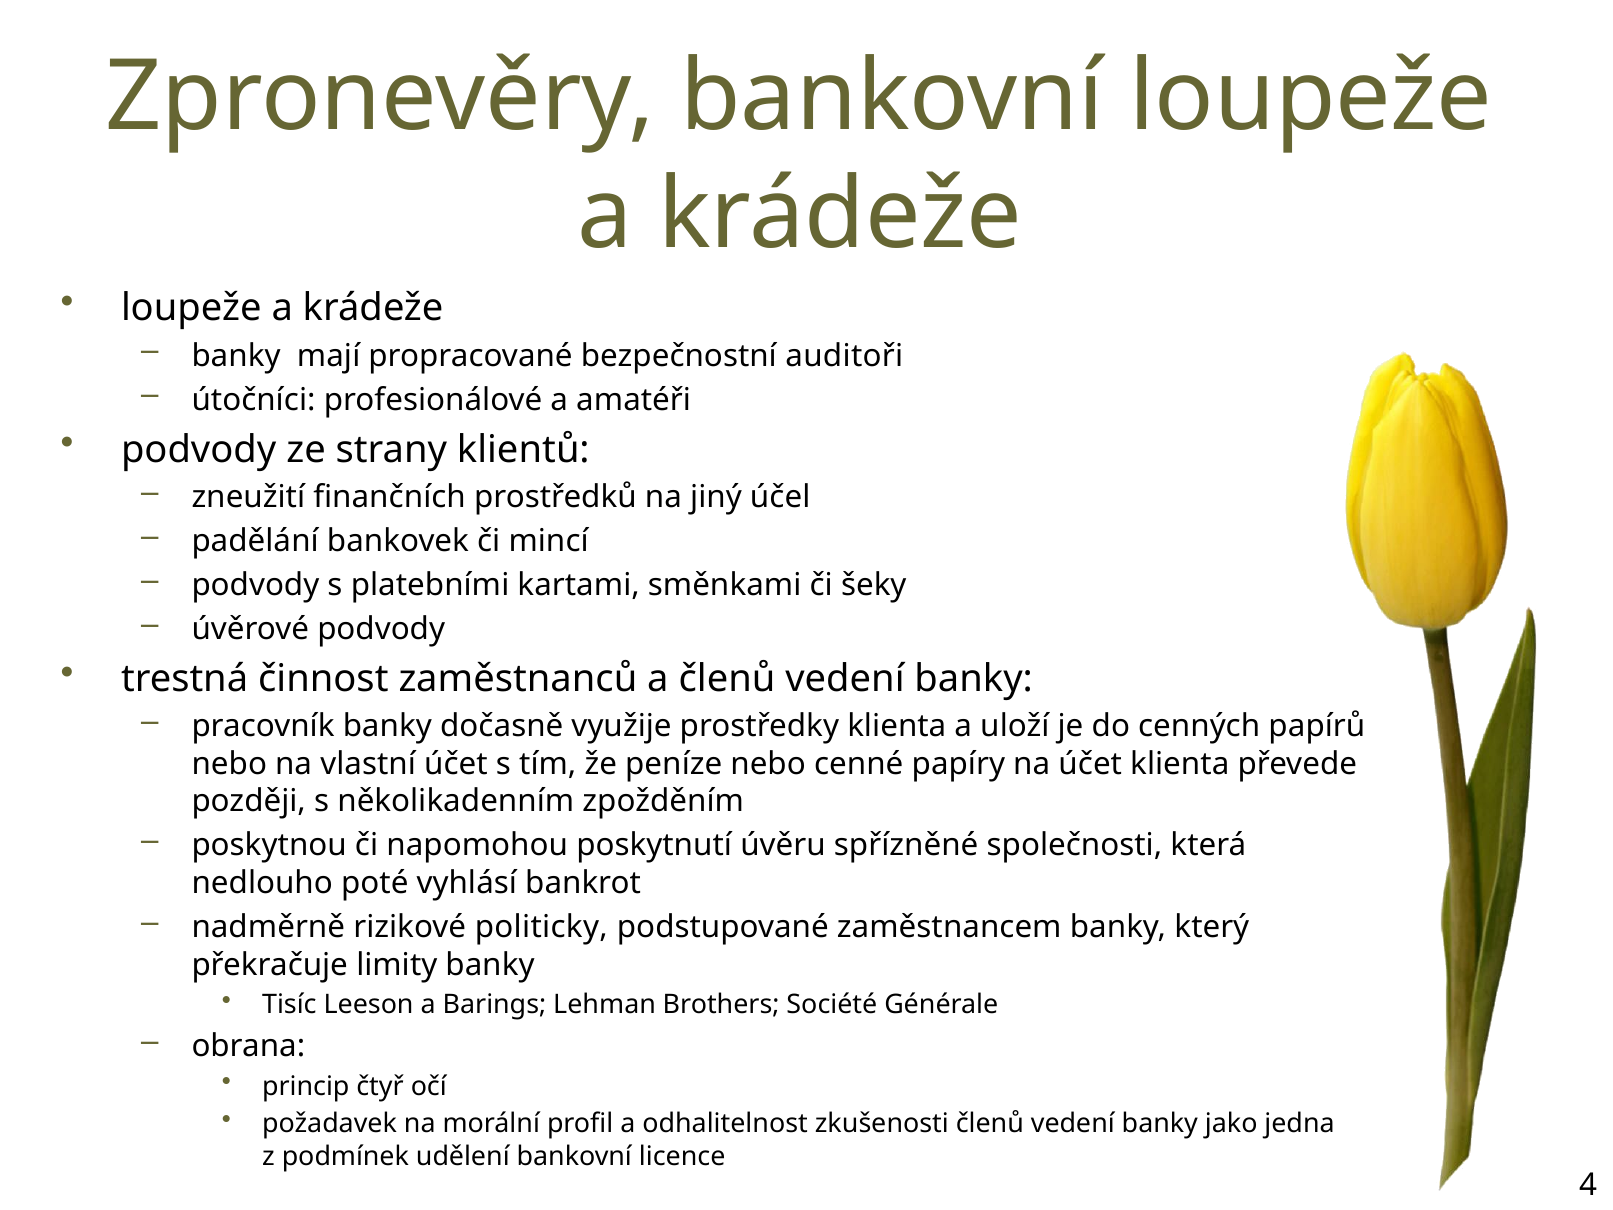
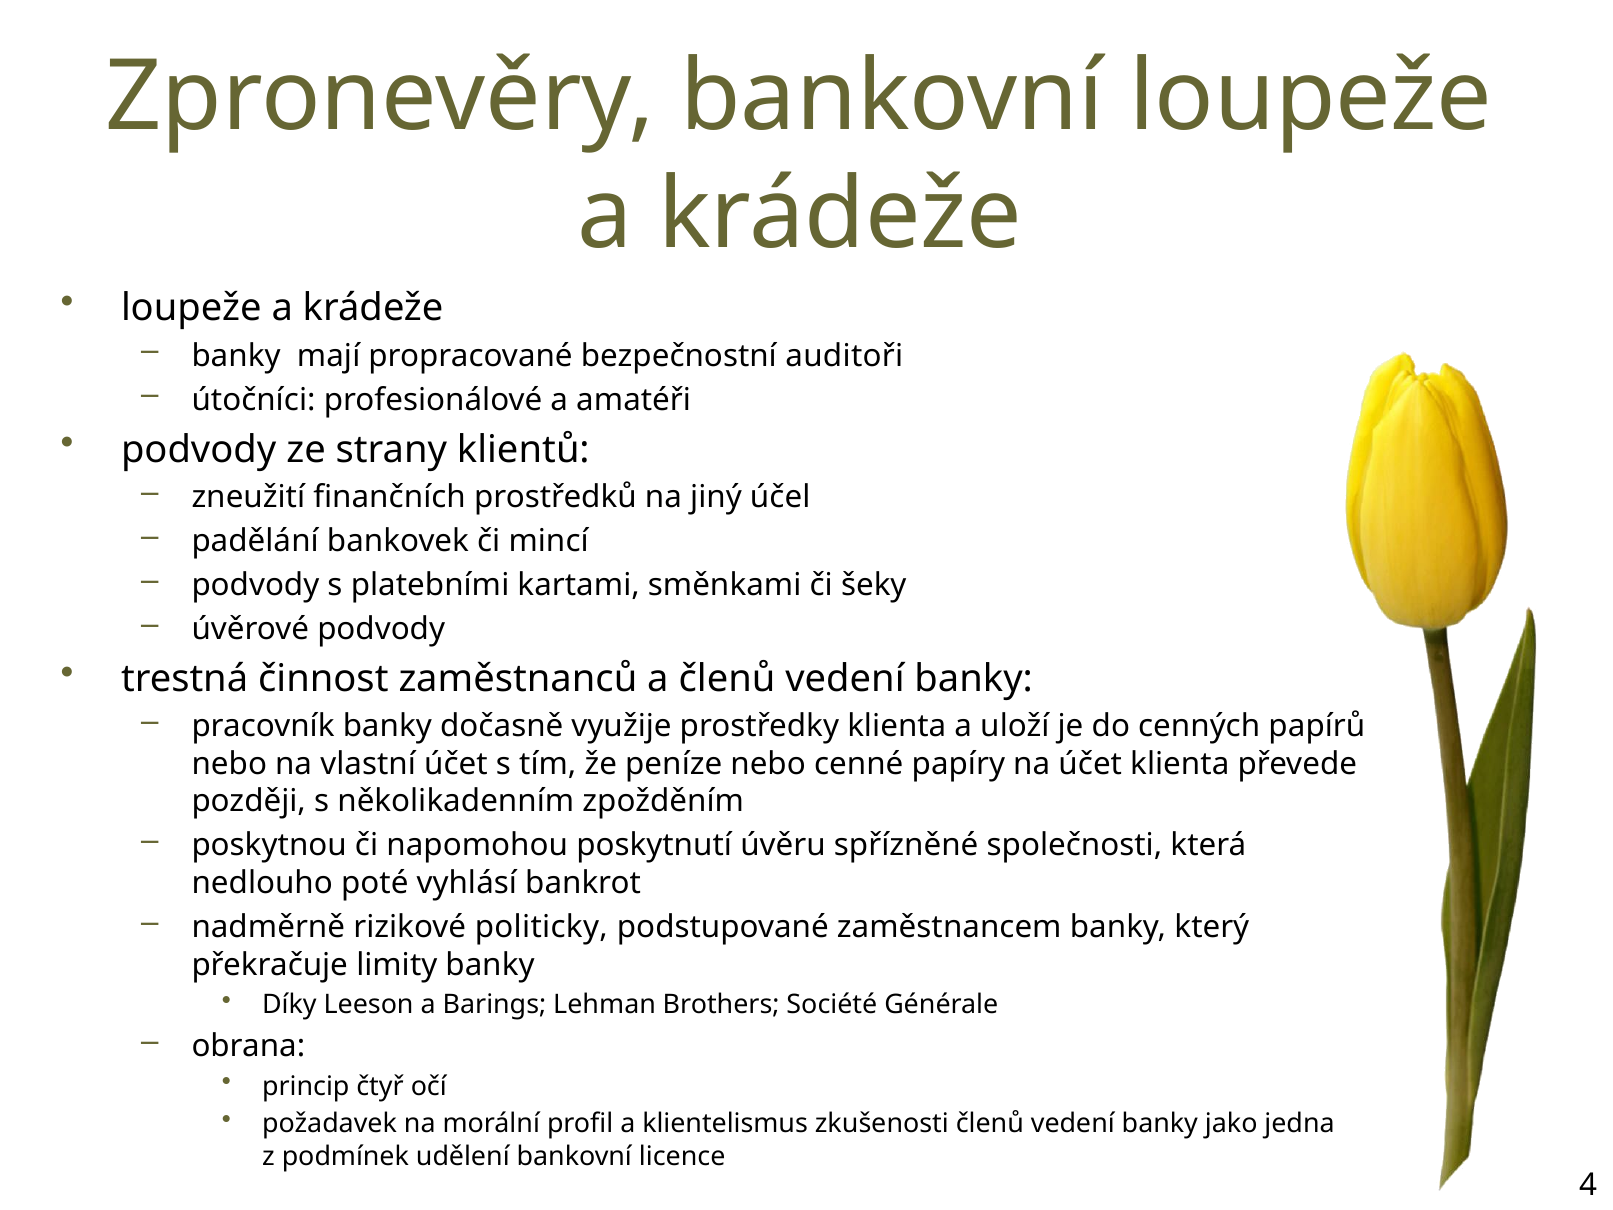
Tisíc: Tisíc -> Díky
odhalitelnost: odhalitelnost -> klientelismus
